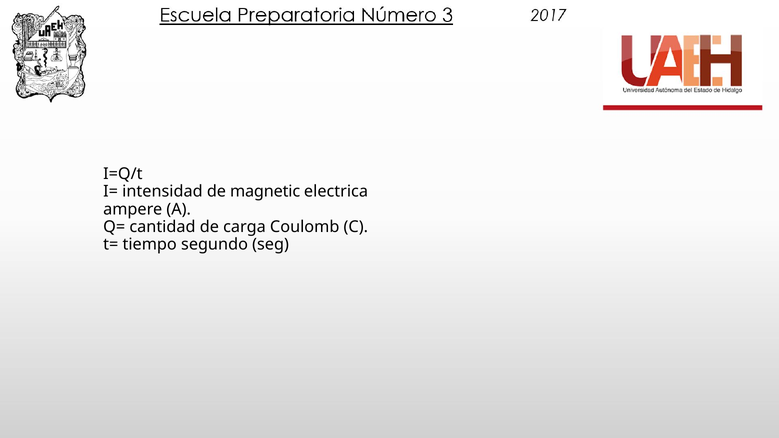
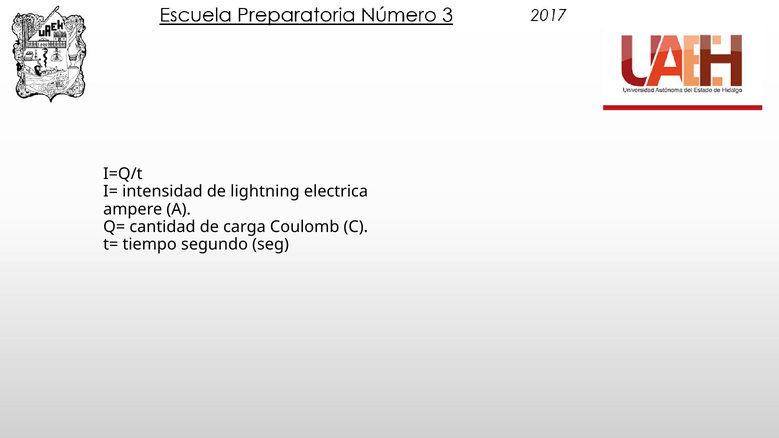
magnetic: magnetic -> lightning
